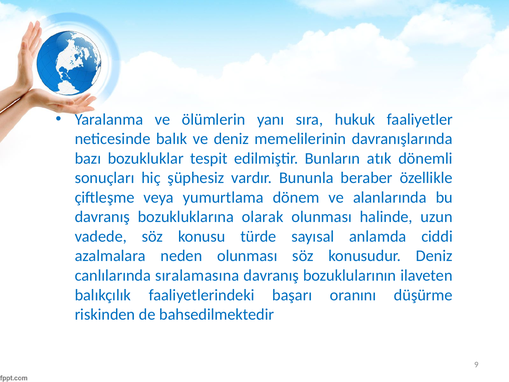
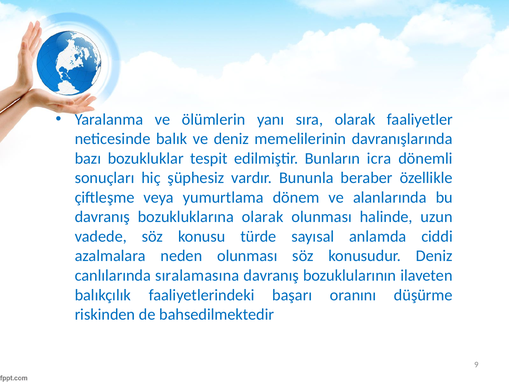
sıra hukuk: hukuk -> olarak
atık: atık -> icra
